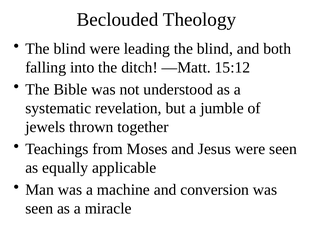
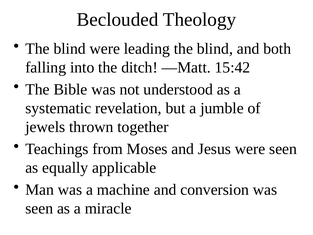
15:12: 15:12 -> 15:42
